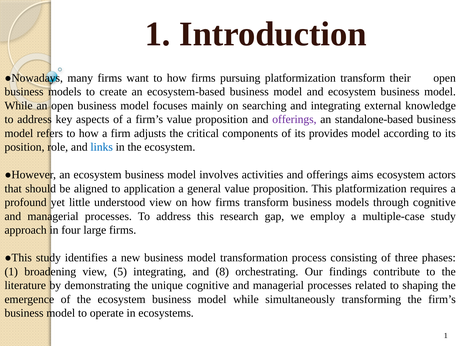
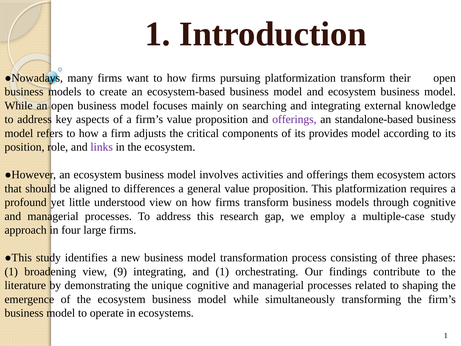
links colour: blue -> purple
aims: aims -> them
application: application -> differences
5: 5 -> 9
and 8: 8 -> 1
